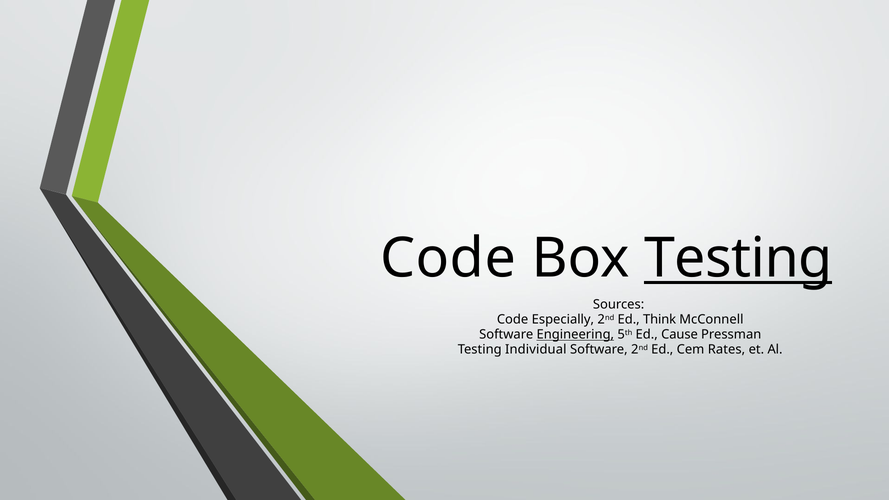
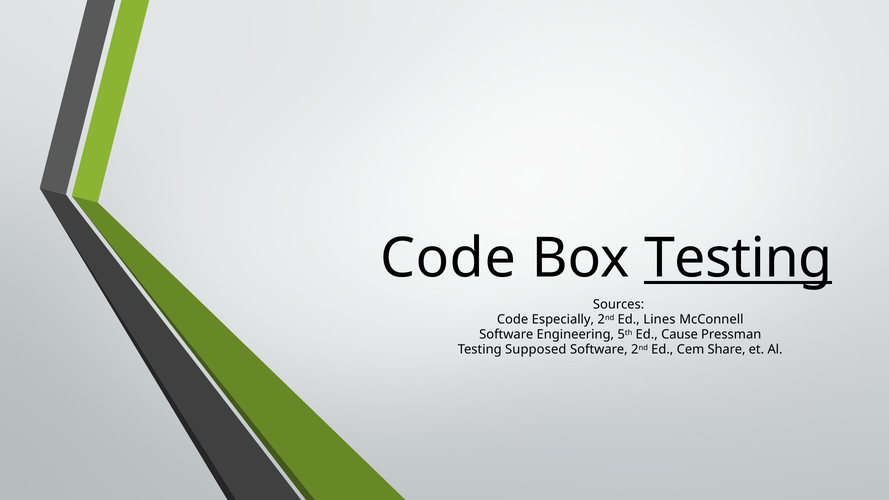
Think: Think -> Lines
Engineering underline: present -> none
Individual: Individual -> Supposed
Rates: Rates -> Share
